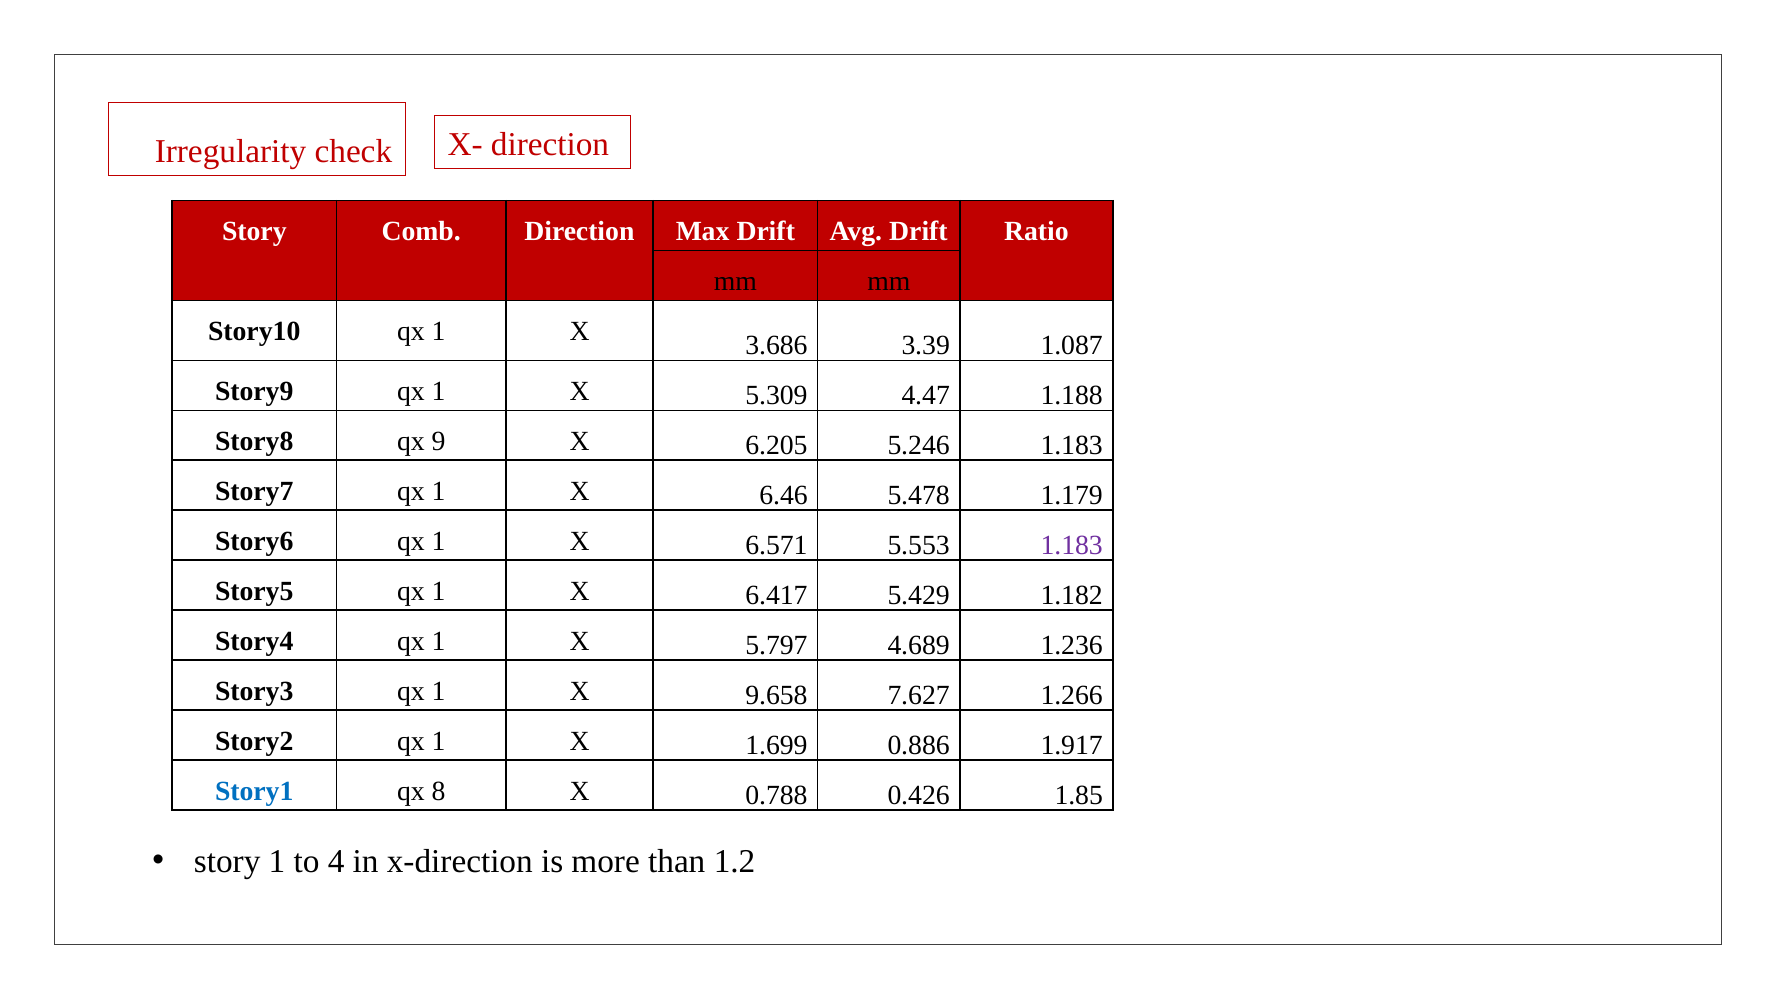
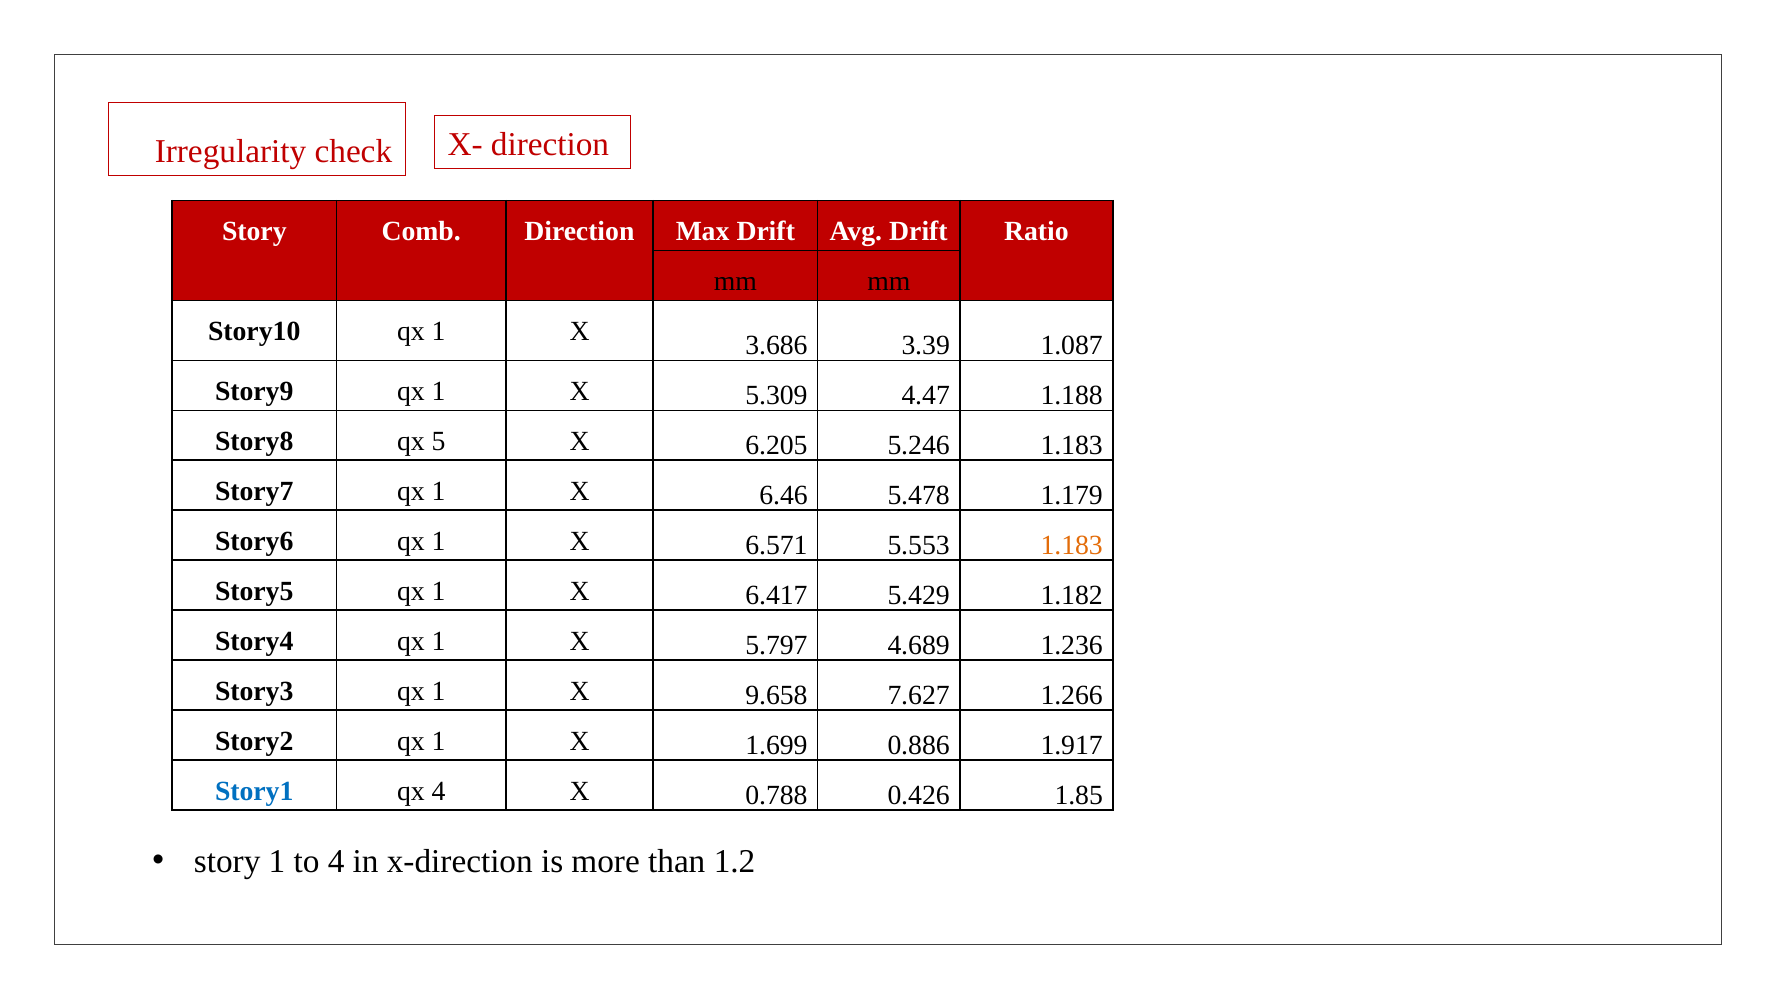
9: 9 -> 5
1.183 at (1072, 545) colour: purple -> orange
qx 8: 8 -> 4
